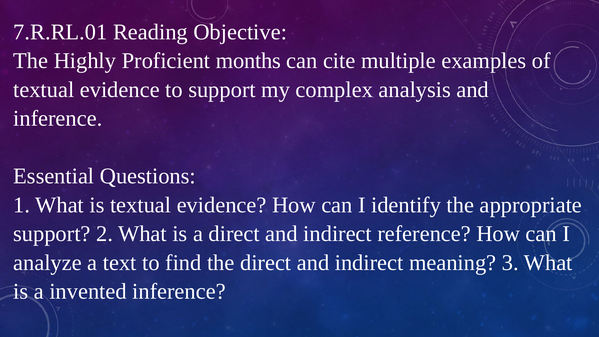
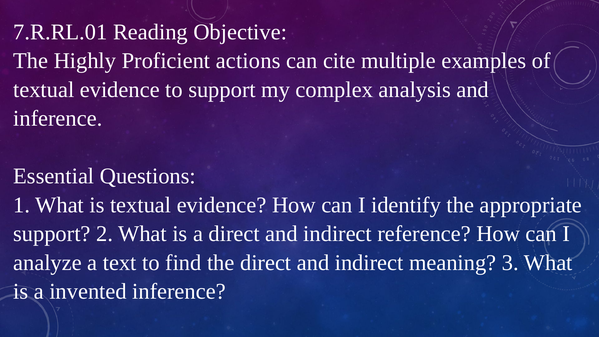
months: months -> actions
